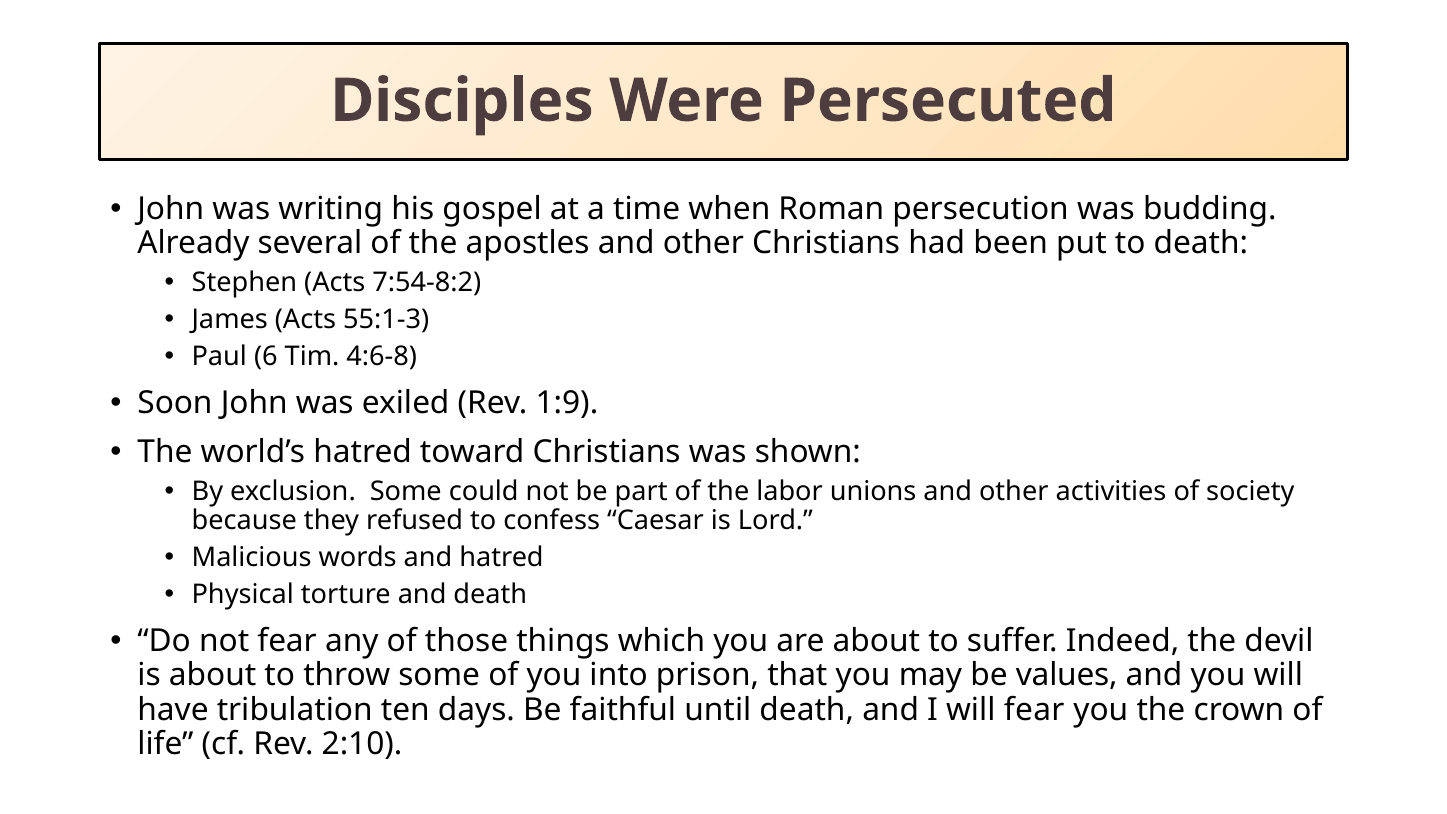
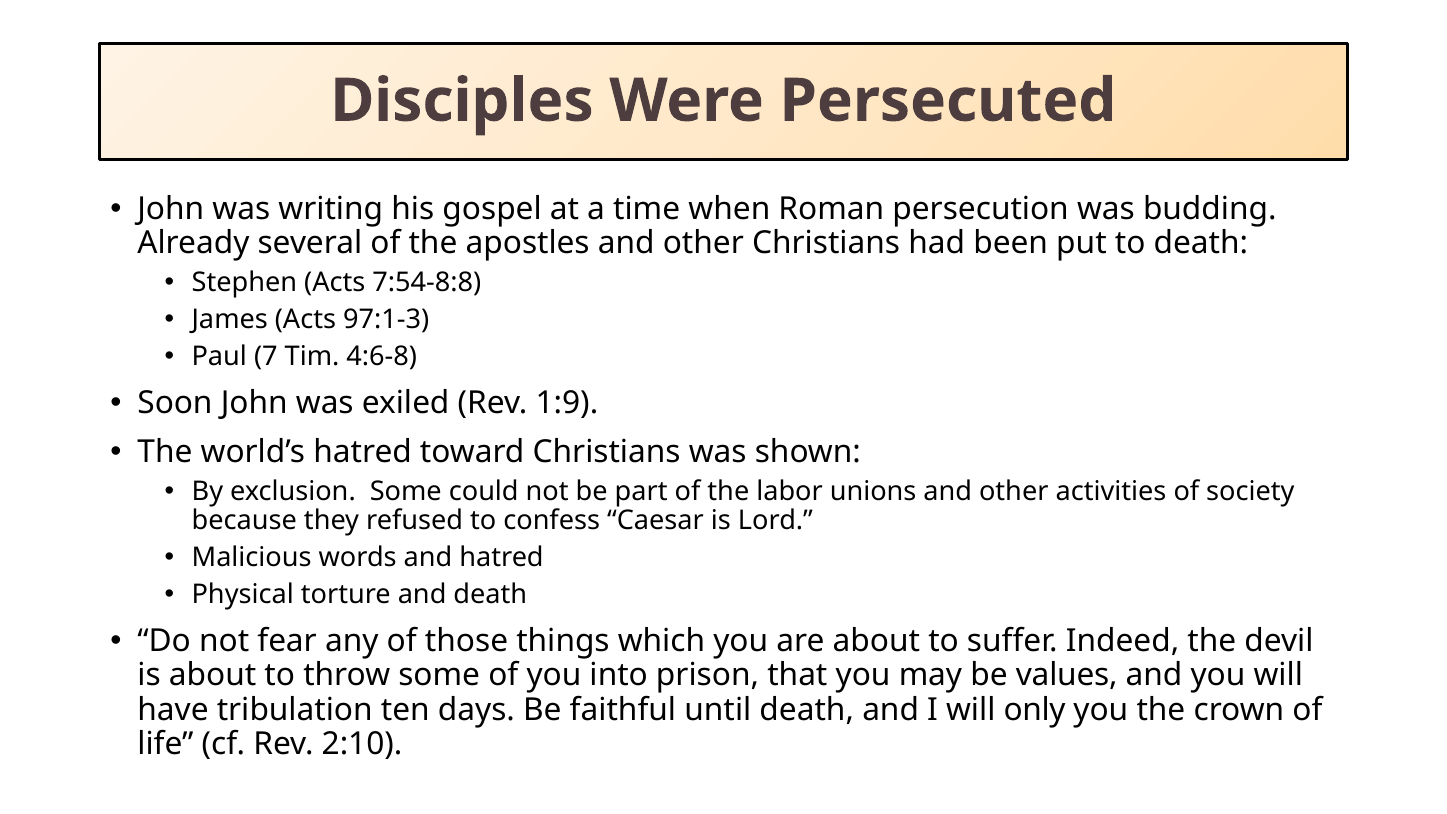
7:54-8:2: 7:54-8:2 -> 7:54-8:8
55:1-3: 55:1-3 -> 97:1-3
6: 6 -> 7
will fear: fear -> only
